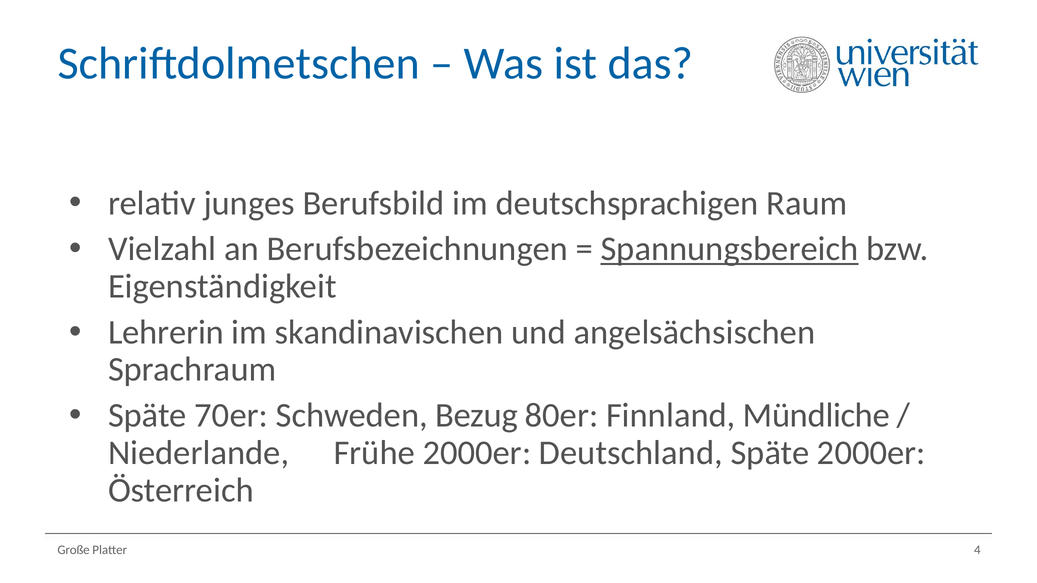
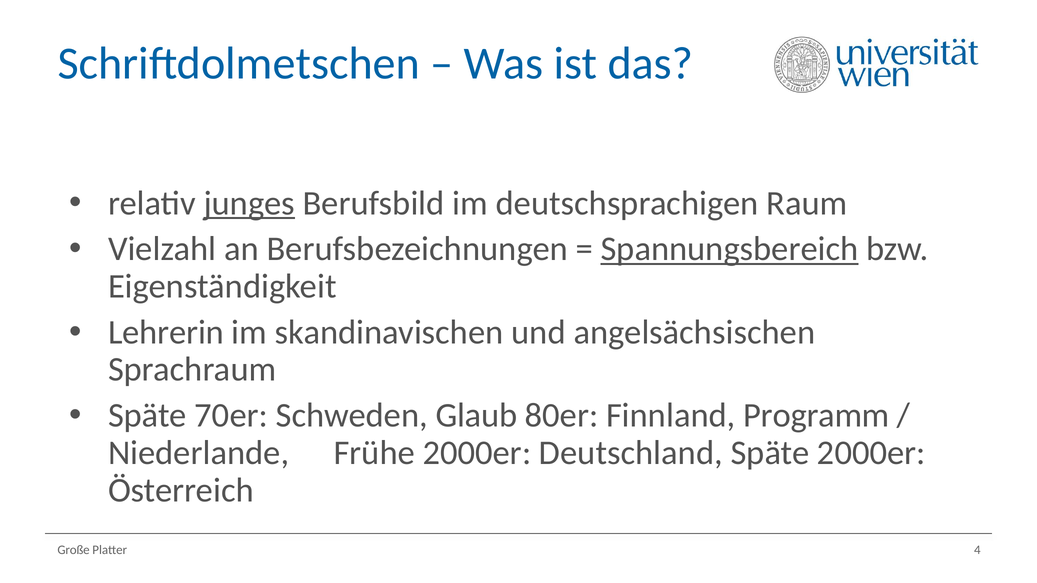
junges underline: none -> present
Bezug: Bezug -> Glaub
Mündliche: Mündliche -> Programm
